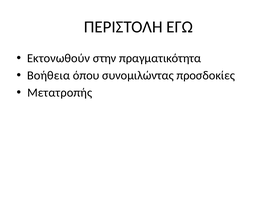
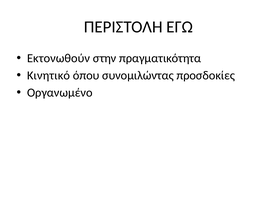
Βοήθεια: Βοήθεια -> Κινητικό
Μετατροπής: Μετατροπής -> Οργανωμένο
